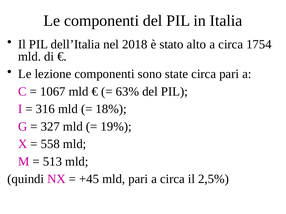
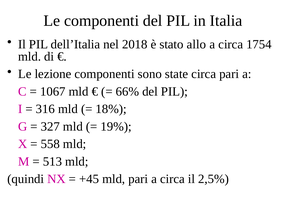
alto: alto -> allo
63%: 63% -> 66%
